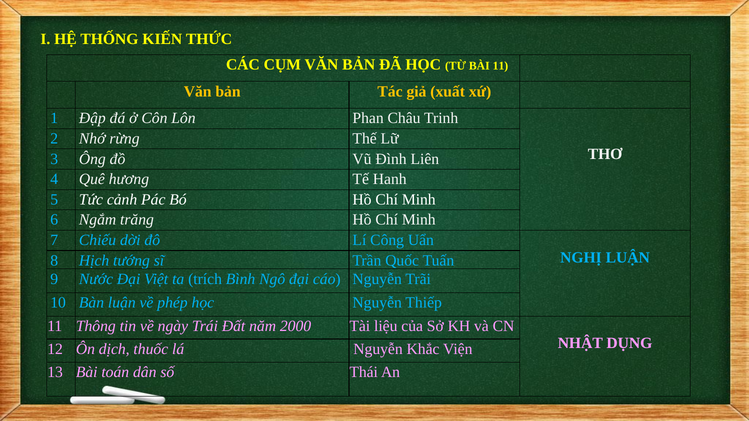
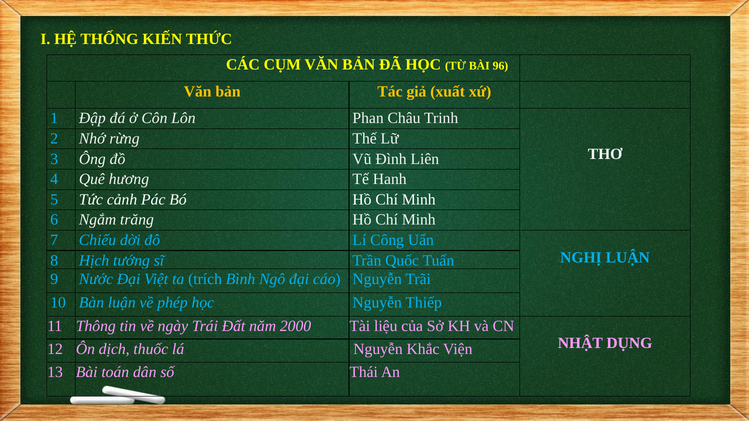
BÀI 11: 11 -> 96
